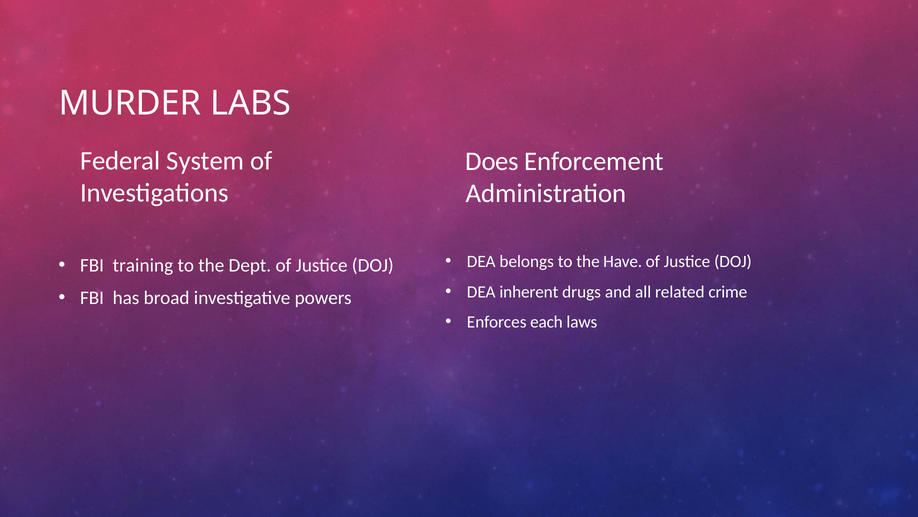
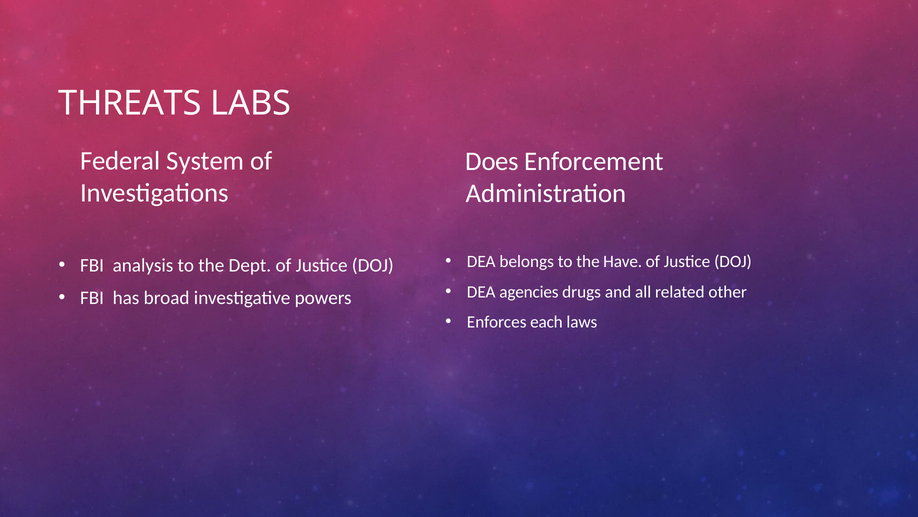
MURDER: MURDER -> THREATS
training: training -> analysis
inherent: inherent -> agencies
crime: crime -> other
